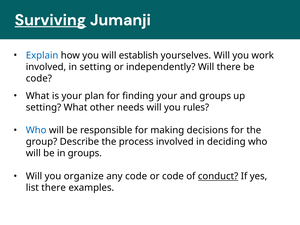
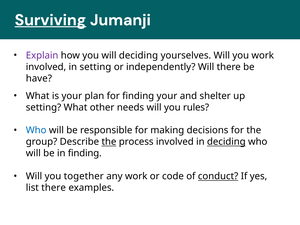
Explain colour: blue -> purple
will establish: establish -> deciding
code at (39, 78): code -> have
and groups: groups -> shelter
the at (109, 142) underline: none -> present
deciding at (226, 142) underline: none -> present
in groups: groups -> finding
organize: organize -> together
any code: code -> work
